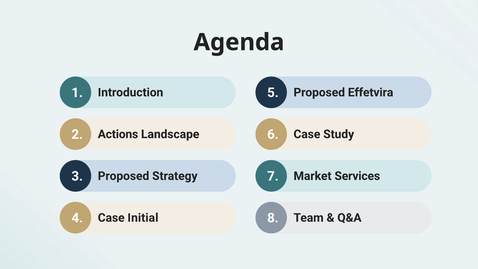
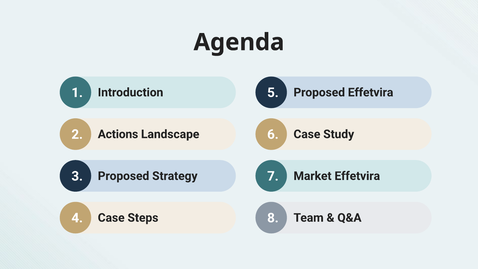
Market Services: Services -> Effetvira
Initial: Initial -> Steps
